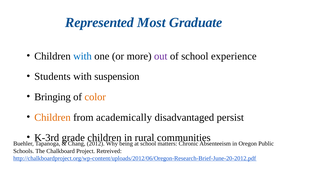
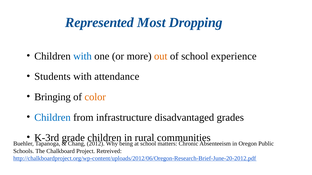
Graduate: Graduate -> Dropping
out colour: purple -> orange
suspension: suspension -> attendance
Children at (52, 118) colour: orange -> blue
academically: academically -> infrastructure
persist: persist -> grades
